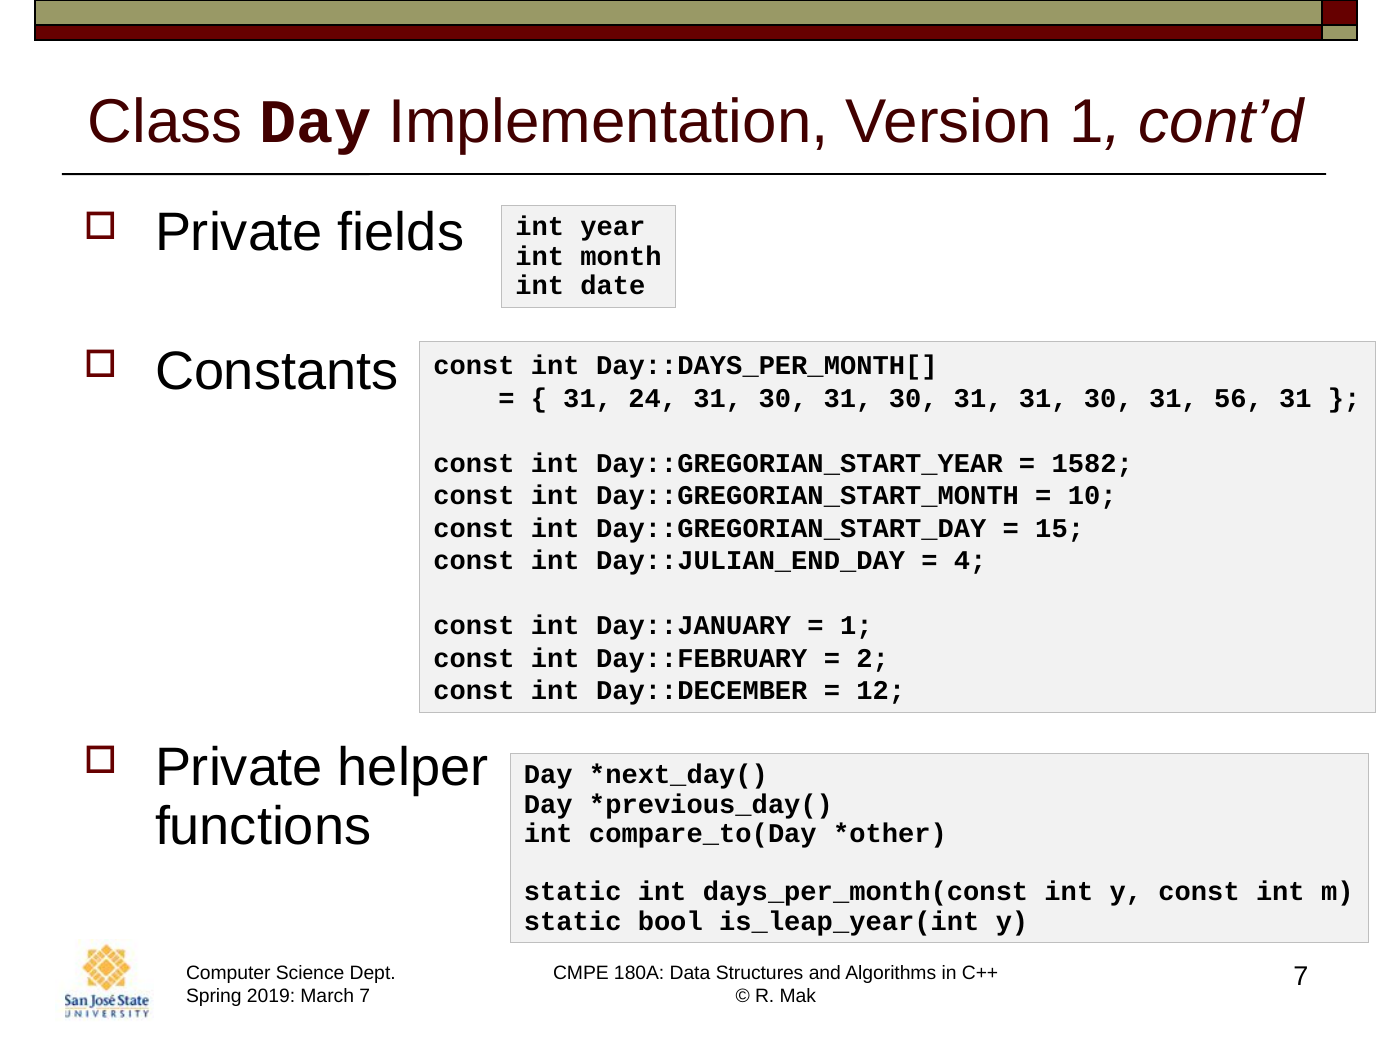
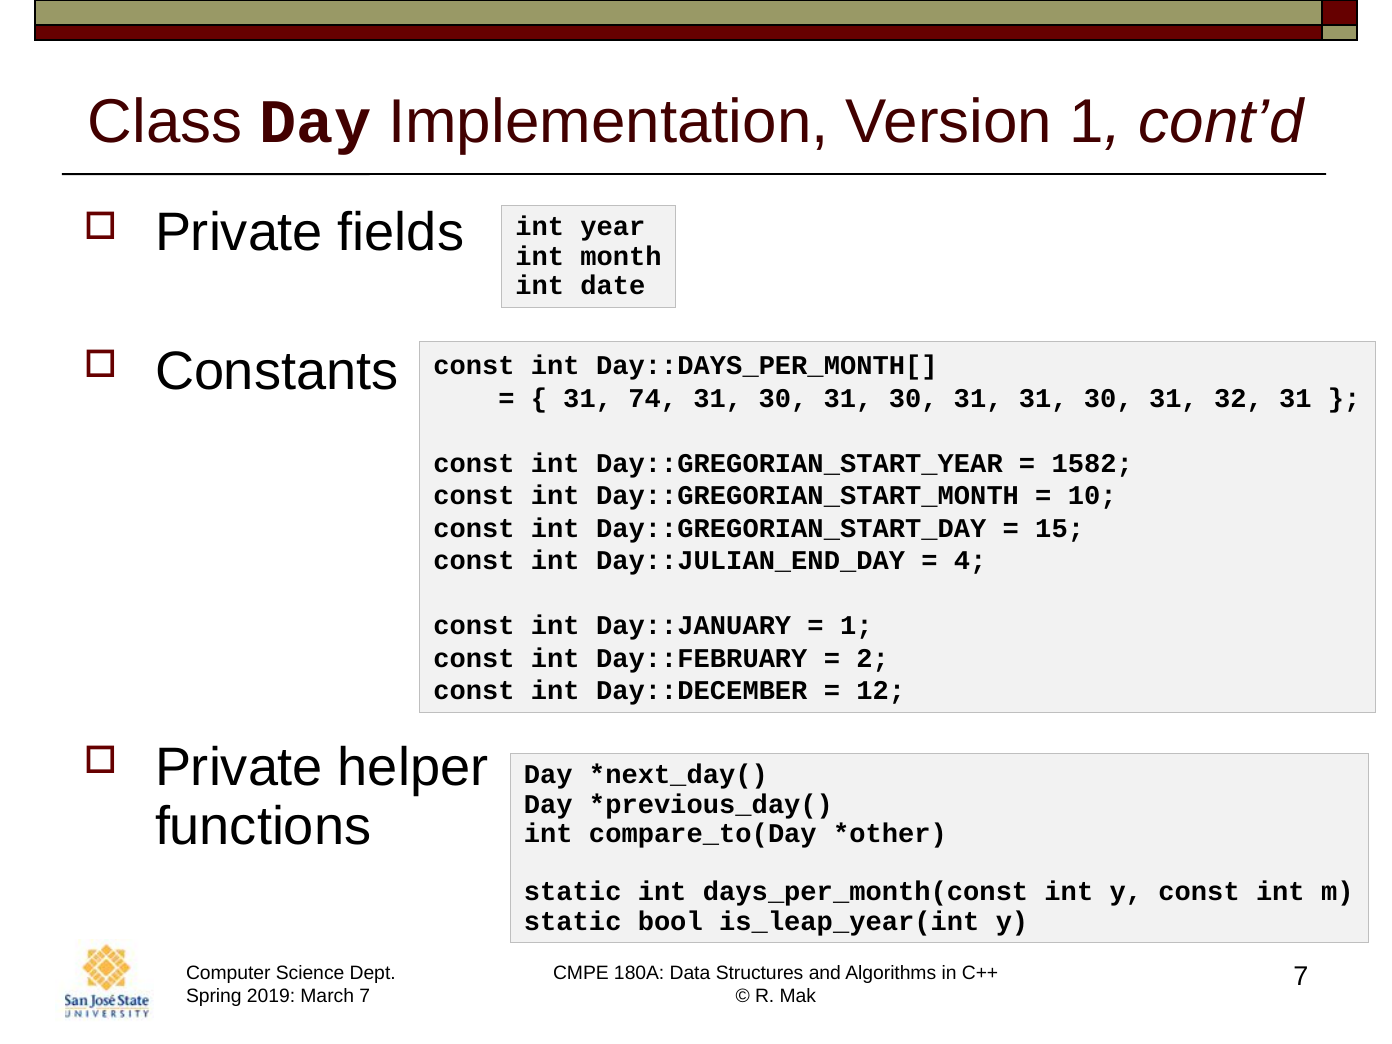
24: 24 -> 74
56: 56 -> 32
